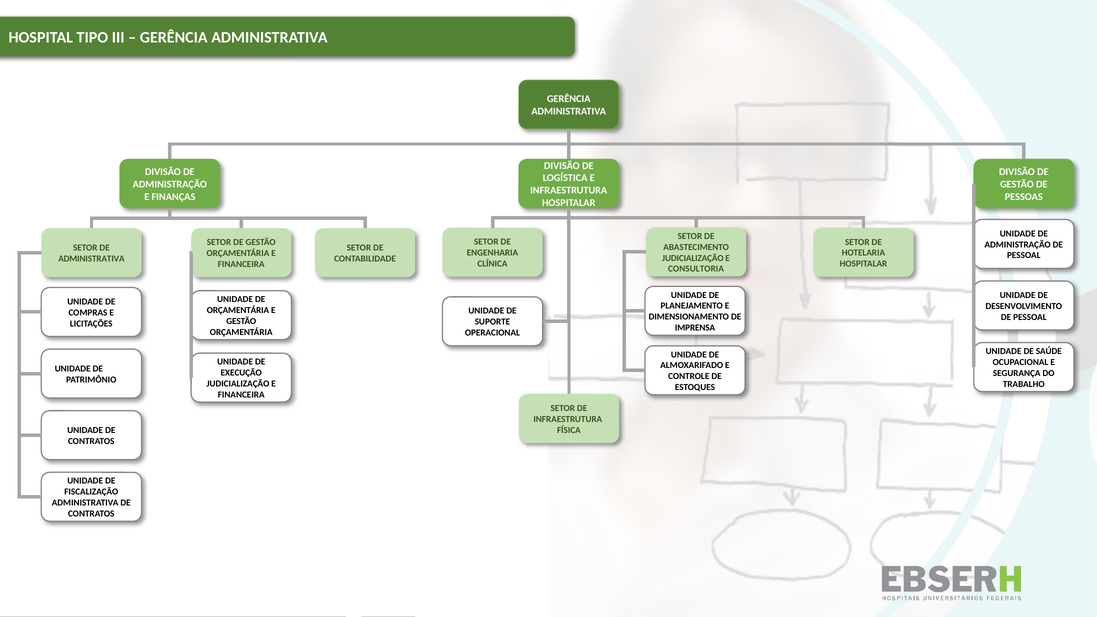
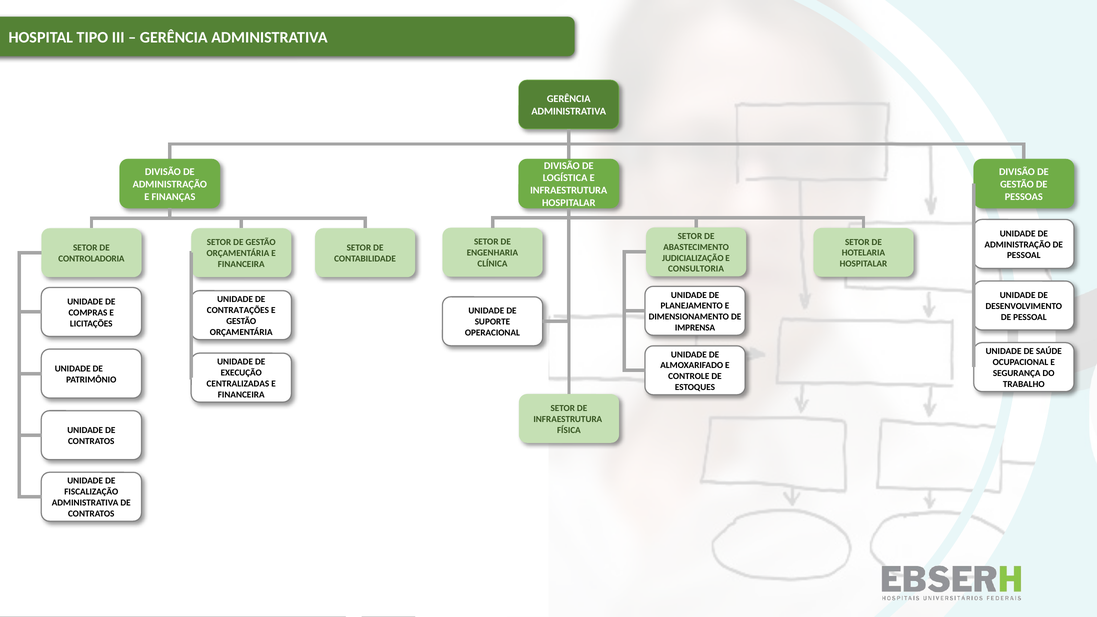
ADMINISTRATIVA at (91, 259): ADMINISTRATIVA -> CONTROLADORIA
ORÇAMENTÁRIA at (238, 310): ORÇAMENTÁRIA -> CONTRATAÇÕES
JUDICIALIZAÇÃO at (238, 384): JUDICIALIZAÇÃO -> CENTRALIZADAS
